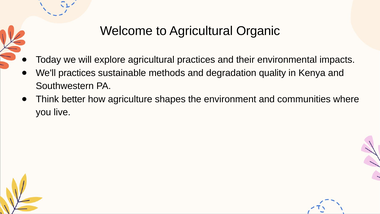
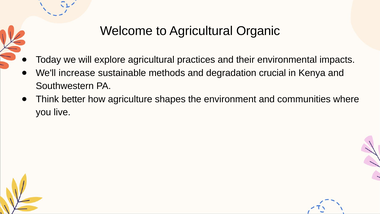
We'll practices: practices -> increase
quality: quality -> crucial
